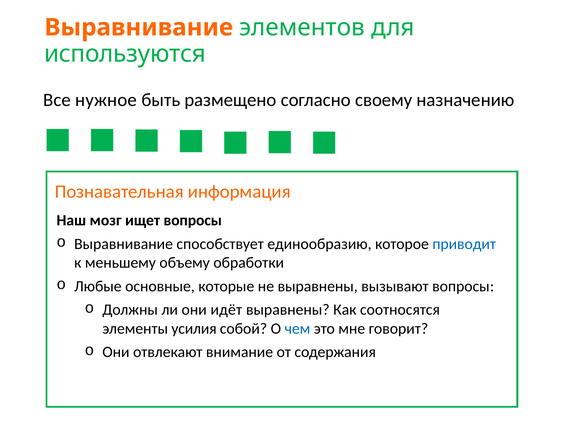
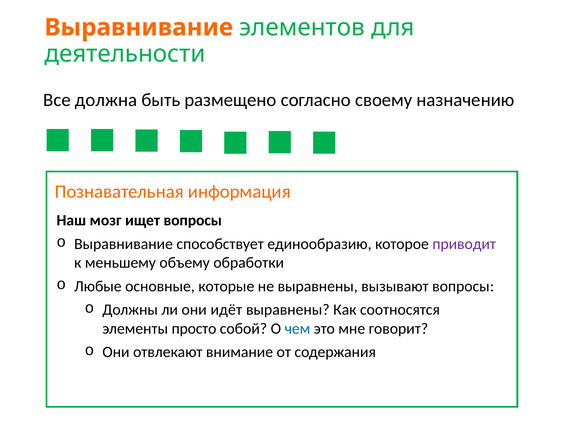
используются: используются -> деятельности
нужное: нужное -> должна
приводит colour: blue -> purple
усилия: усилия -> просто
